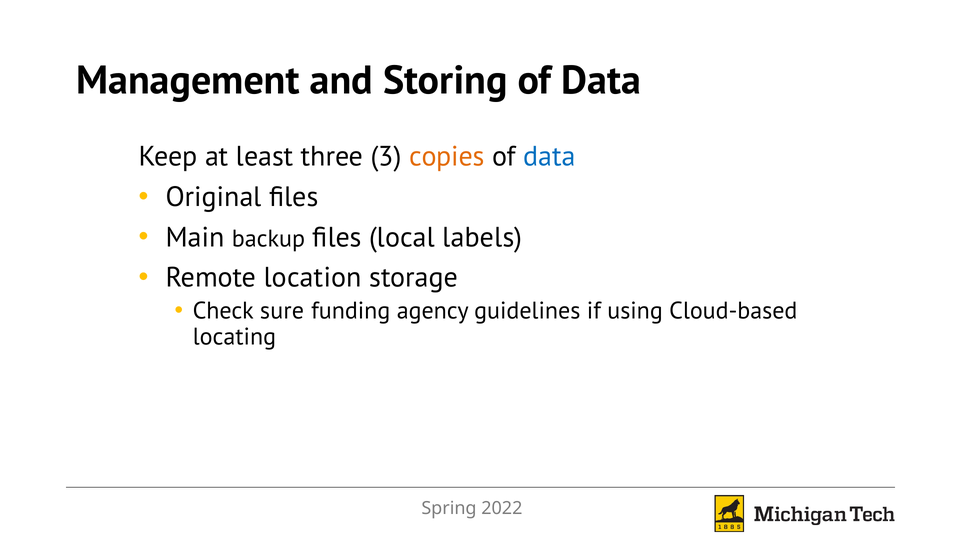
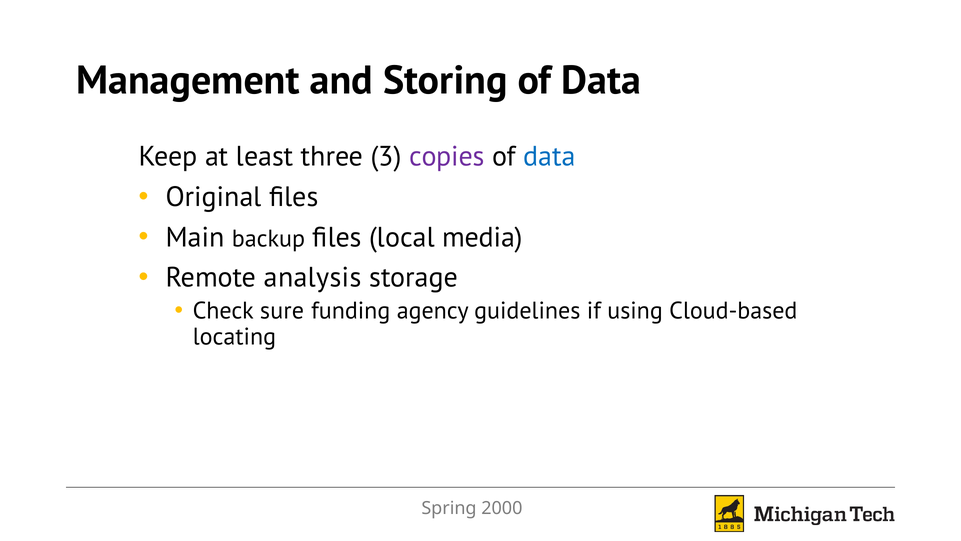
copies colour: orange -> purple
labels: labels -> media
location: location -> analysis
2022: 2022 -> 2000
